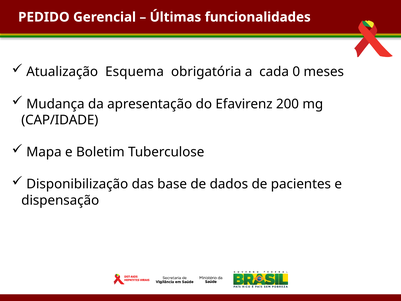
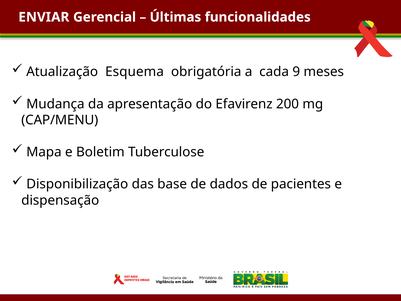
PEDIDO: PEDIDO -> ENVIAR
0: 0 -> 9
CAP/IDADE: CAP/IDADE -> CAP/MENU
